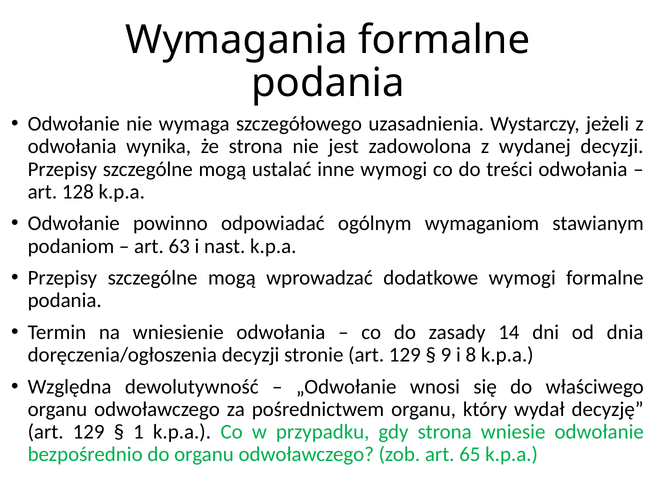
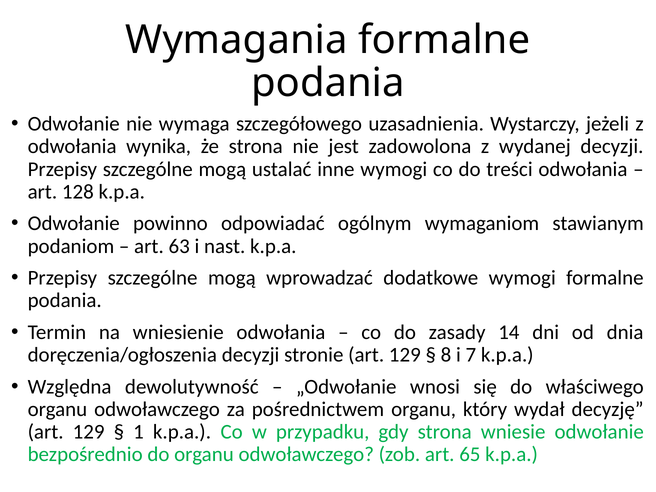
9: 9 -> 8
8: 8 -> 7
